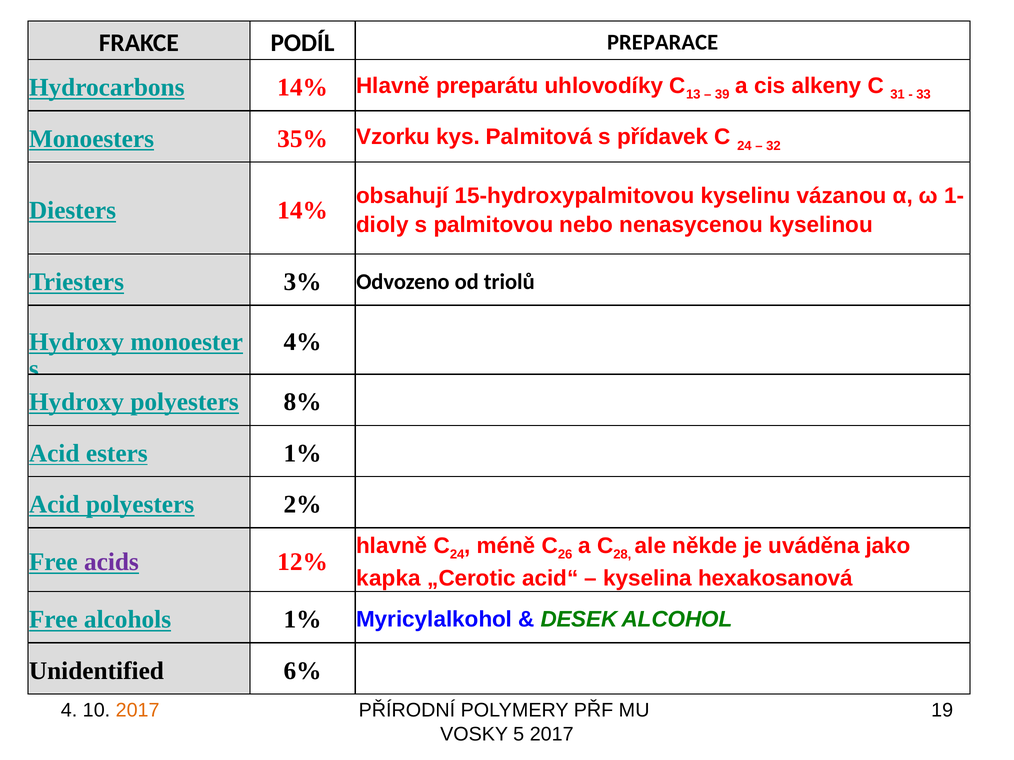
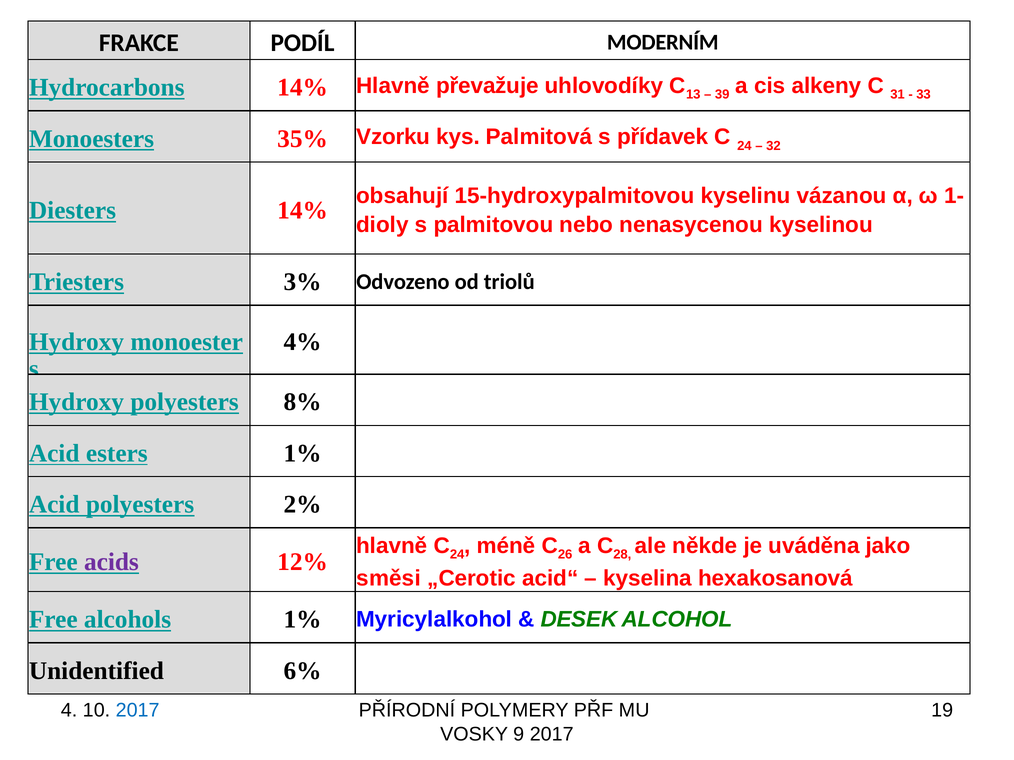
PREPARACE: PREPARACE -> MODERNÍM
preparátu: preparátu -> převažuje
kapka: kapka -> směsi
2017 at (138, 711) colour: orange -> blue
5: 5 -> 9
